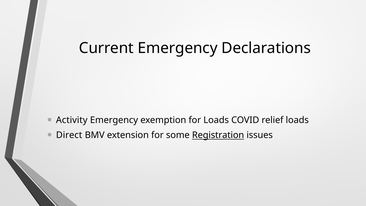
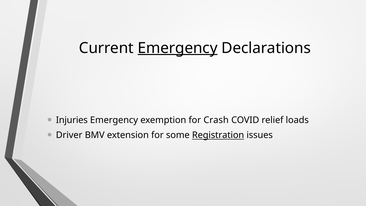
Emergency at (178, 48) underline: none -> present
Activity: Activity -> Injuries
for Loads: Loads -> Crash
Direct: Direct -> Driver
